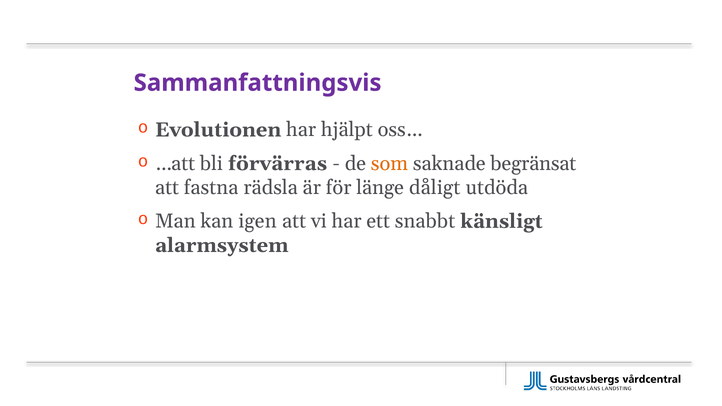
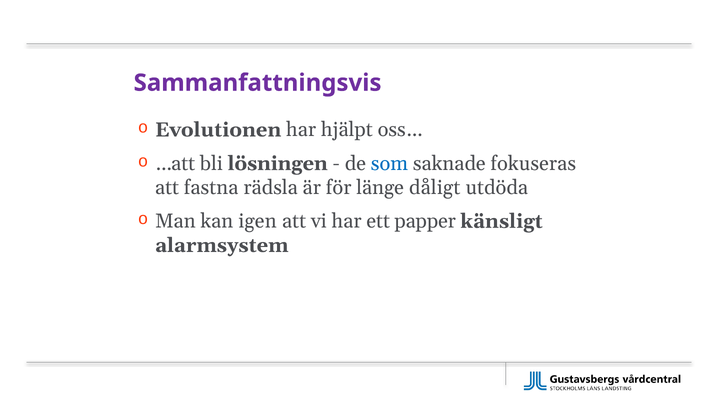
förvärras: förvärras -> lösningen
som colour: orange -> blue
begränsat: begränsat -> fokuseras
snabbt: snabbt -> papper
